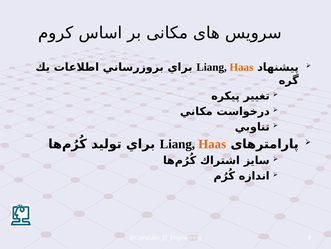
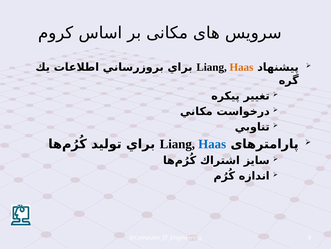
Haas at (212, 144) colour: orange -> blue
